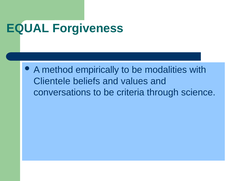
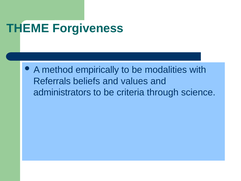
EQUAL: EQUAL -> THEME
Clientele: Clientele -> Referrals
conversations: conversations -> administrators
